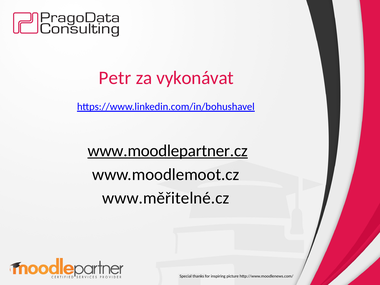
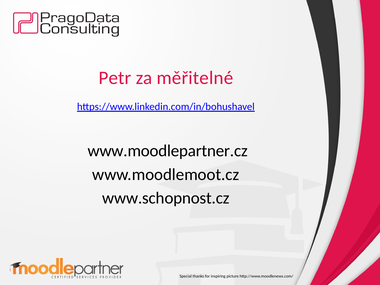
vykonávat: vykonávat -> měřitelné
www.moodlepartner.cz underline: present -> none
www.měřitelné.cz: www.měřitelné.cz -> www.schopnost.cz
